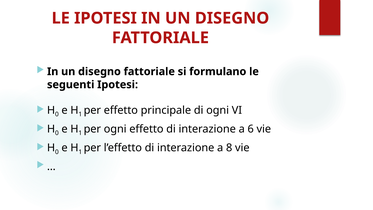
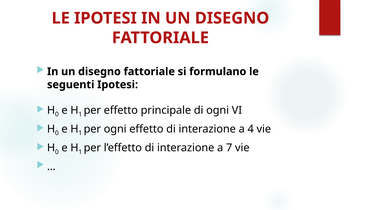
6: 6 -> 4
8: 8 -> 7
